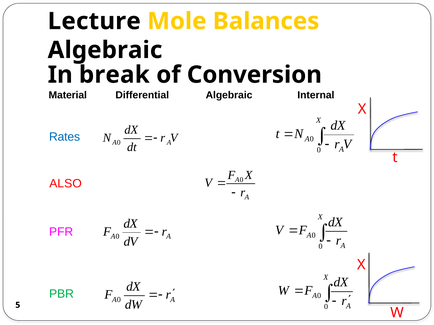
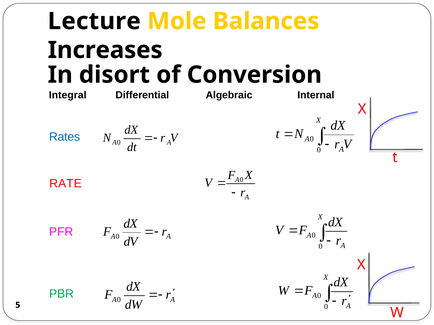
Algebraic at (105, 50): Algebraic -> Increases
break: break -> disort
Material: Material -> Integral
ALSO: ALSO -> RATE
